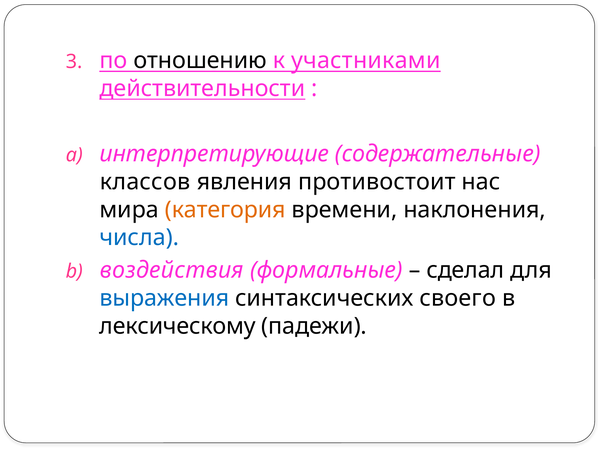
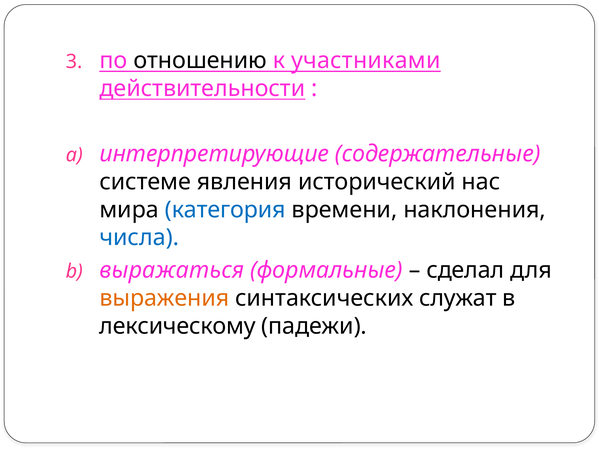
классов: классов -> системе
противостоит: противостоит -> исторический
категория colour: orange -> blue
воздействия: воздействия -> выражаться
выражения colour: blue -> orange
своего: своего -> служат
